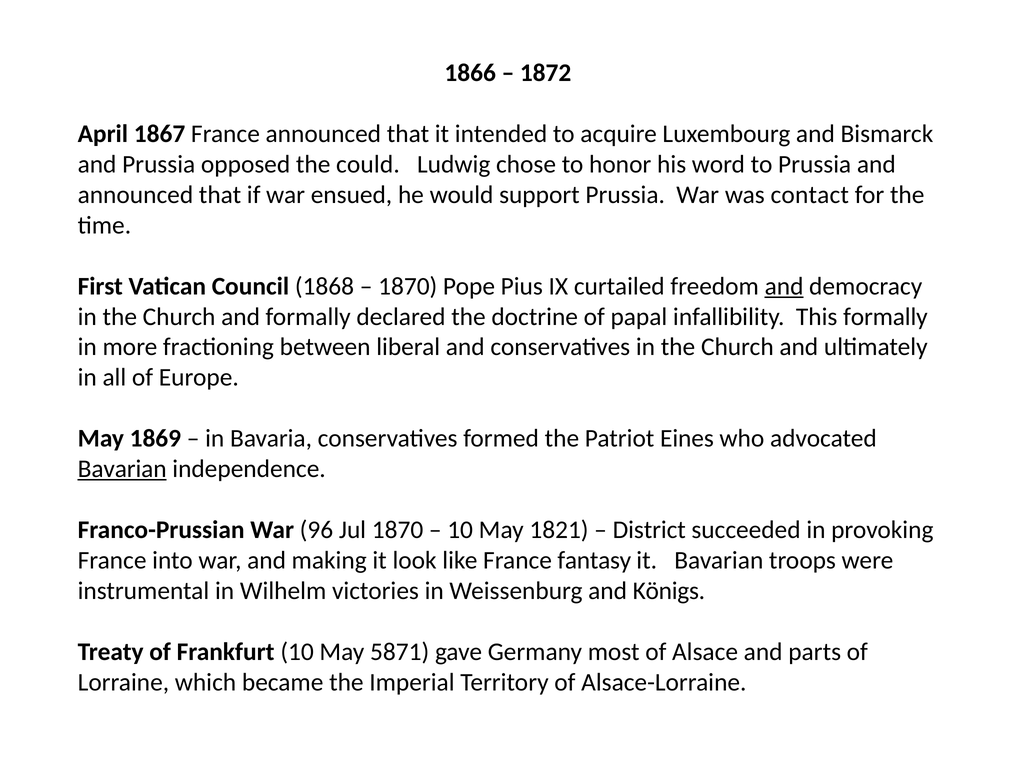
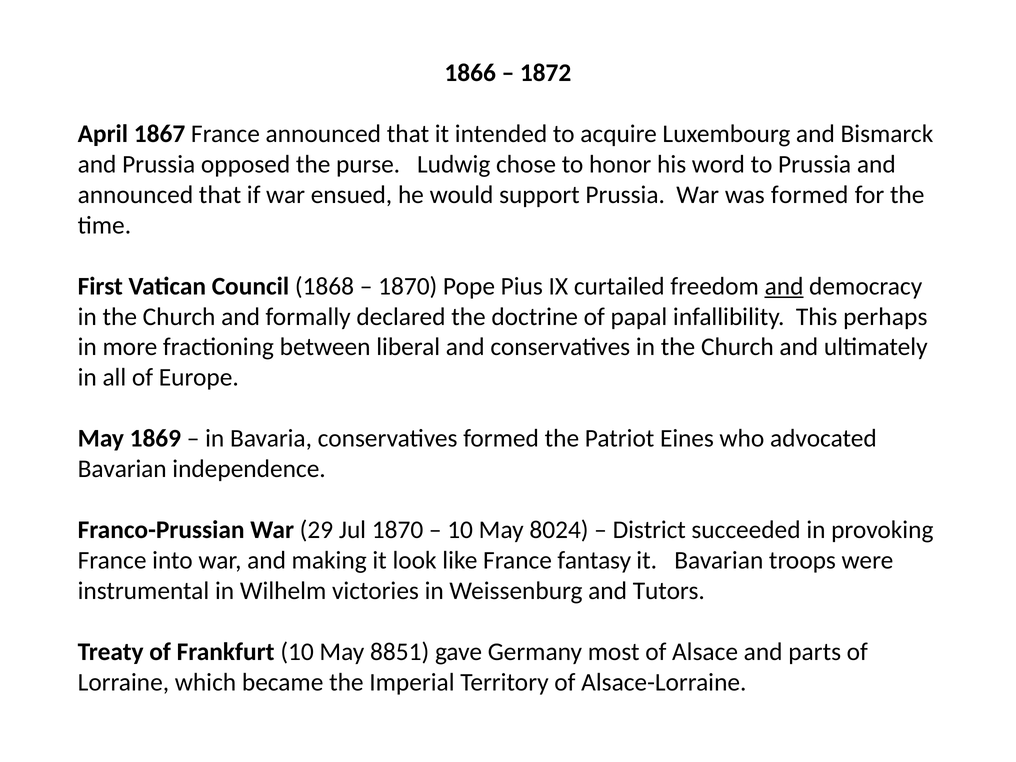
could: could -> purse
was contact: contact -> formed
This formally: formally -> perhaps
Bavarian at (122, 469) underline: present -> none
96: 96 -> 29
1821: 1821 -> 8024
Königs: Königs -> Tutors
5871: 5871 -> 8851
